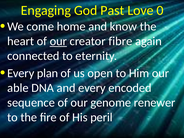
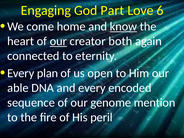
Past: Past -> Part
0: 0 -> 6
know underline: none -> present
fibre: fibre -> both
renewer: renewer -> mention
